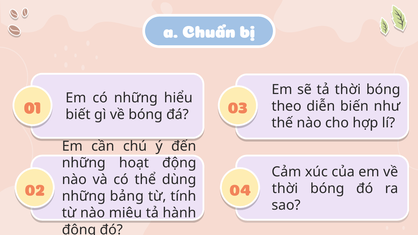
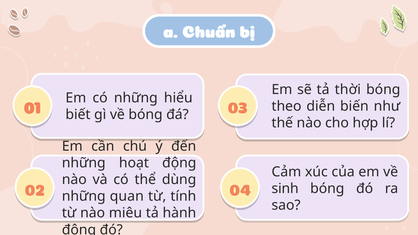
thời at (285, 189): thời -> sinh
bảng: bảng -> quan
